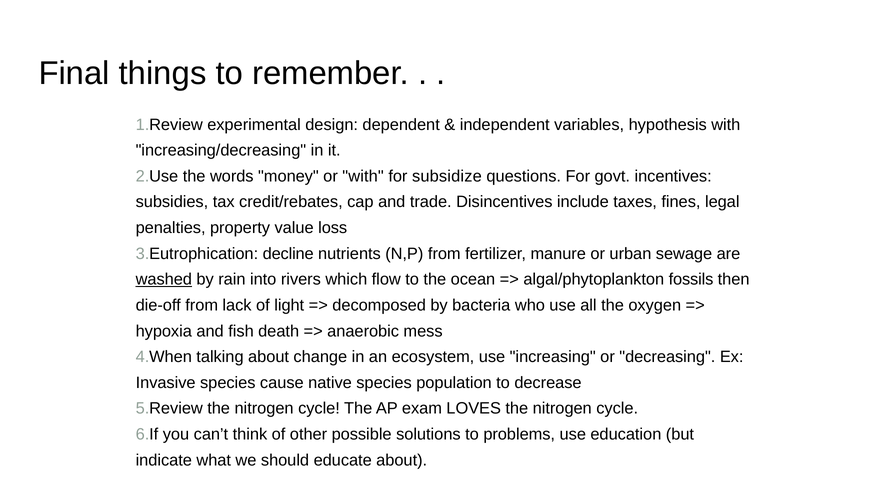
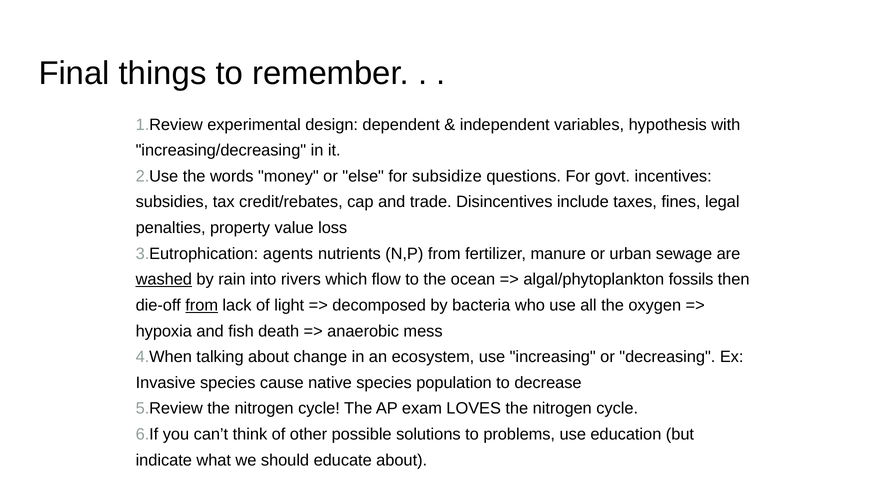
or with: with -> else
decline: decline -> agents
from at (202, 305) underline: none -> present
